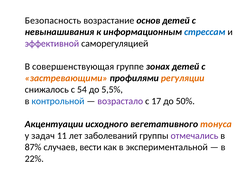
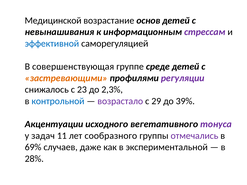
Безопасность: Безопасность -> Медицинской
стрессам colour: blue -> purple
эффективной colour: purple -> blue
зонах: зонах -> среде
регуляции colour: orange -> purple
54: 54 -> 23
5,5%: 5,5% -> 2,3%
17: 17 -> 29
50%: 50% -> 39%
тонуса colour: orange -> purple
заболеваний: заболеваний -> сообразного
87%: 87% -> 69%
вести: вести -> даже
22%: 22% -> 28%
